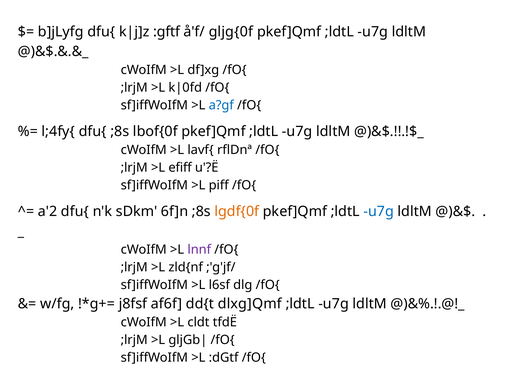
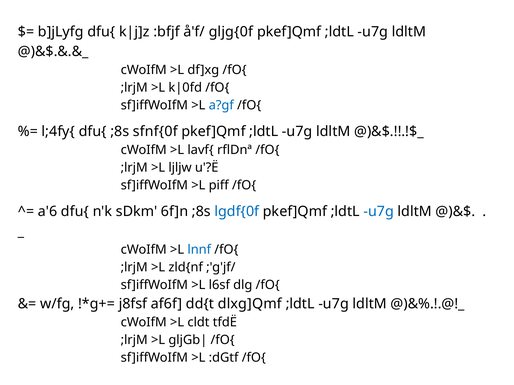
:gftf: :gftf -> :bfjf
lbof{0f: lbof{0f -> sfnf{0f
efiff: efiff -> ljljw
a'2: a'2 -> a'6
lgdf{0f colour: orange -> blue
lnnf colour: purple -> blue
